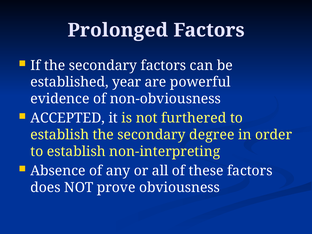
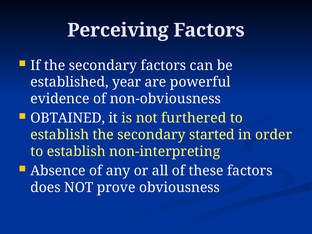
Prolonged: Prolonged -> Perceiving
ACCEPTED: ACCEPTED -> OBTAINED
degree: degree -> started
